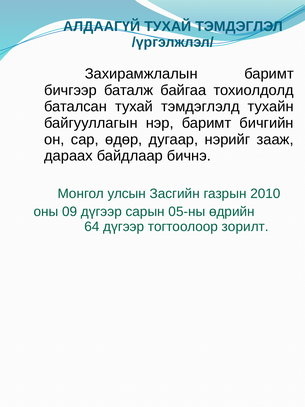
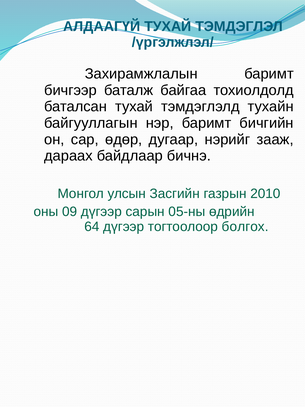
зорилт: зорилт -> болгох
